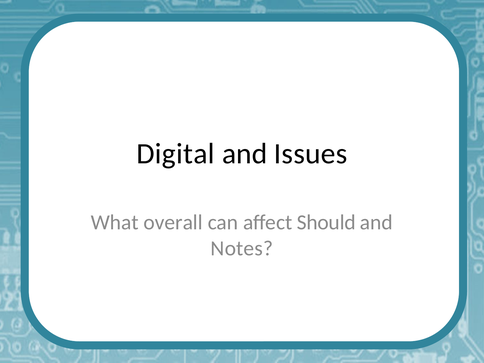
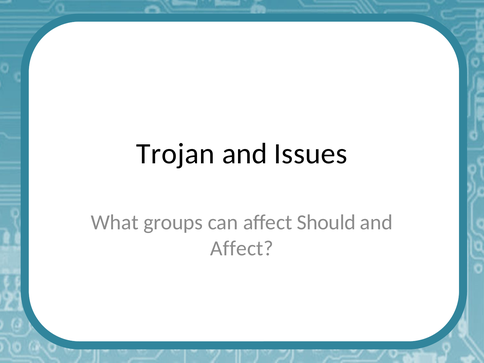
Digital: Digital -> Trojan
overall: overall -> groups
Notes at (242, 248): Notes -> Affect
